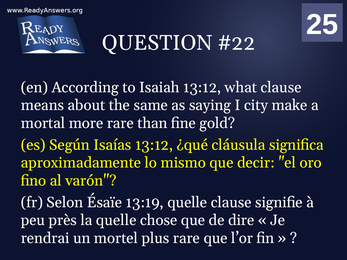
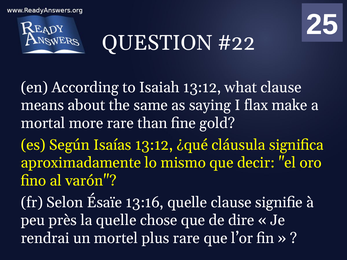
city: city -> flax
13:19: 13:19 -> 13:16
